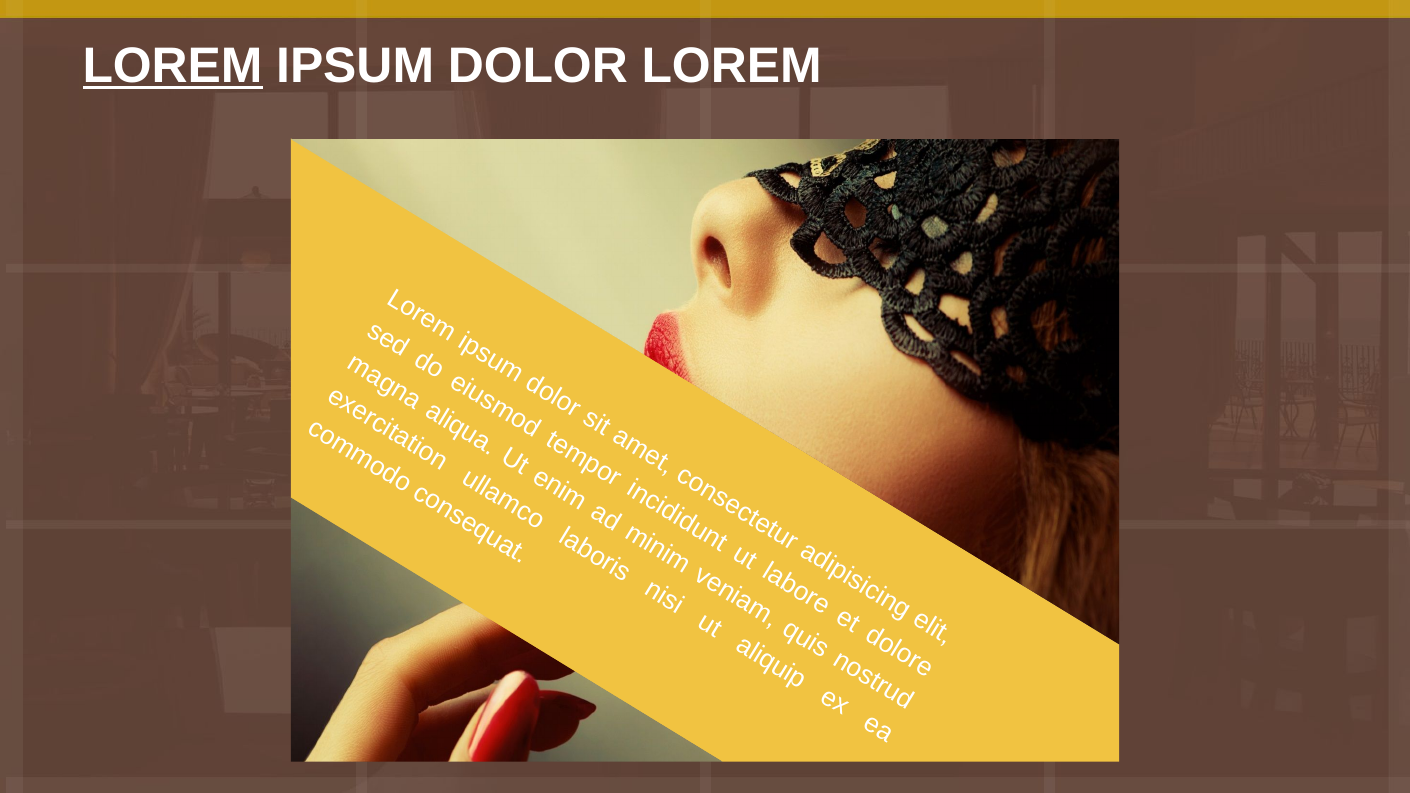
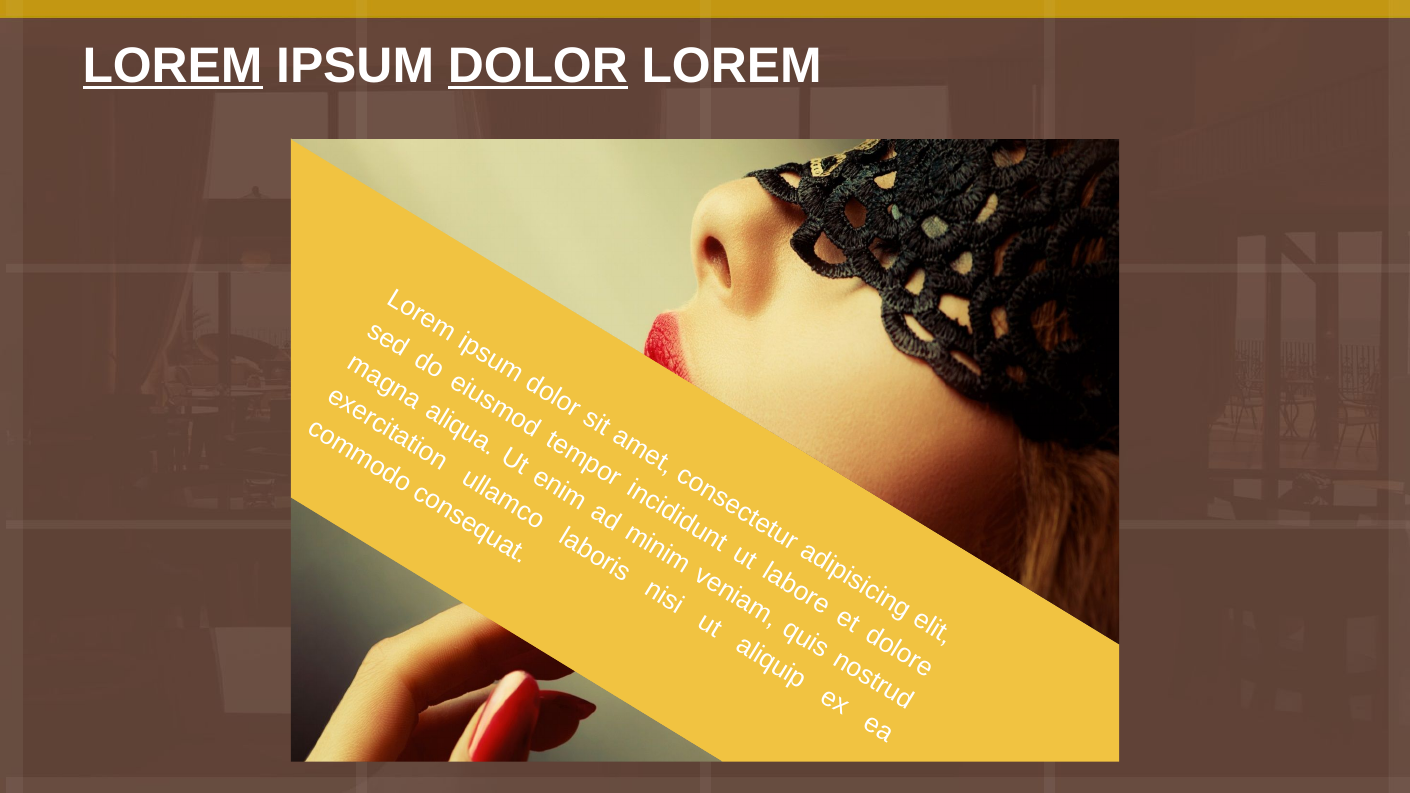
DOLOR underline: none -> present
